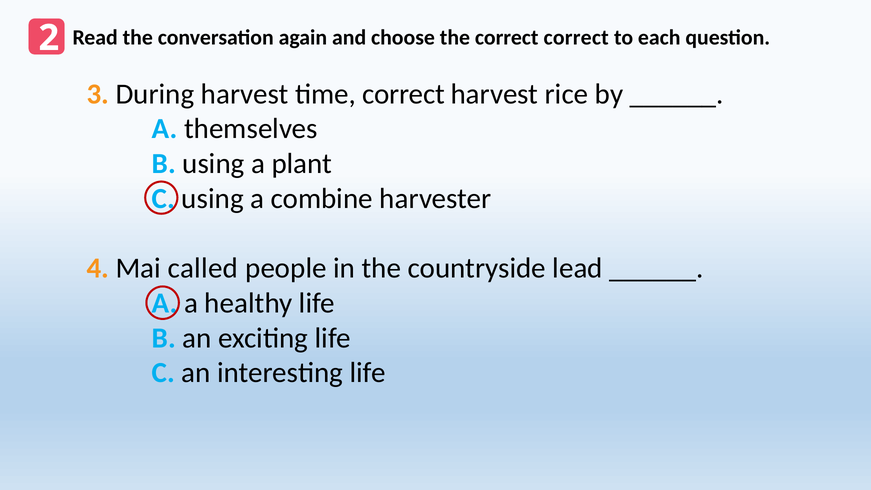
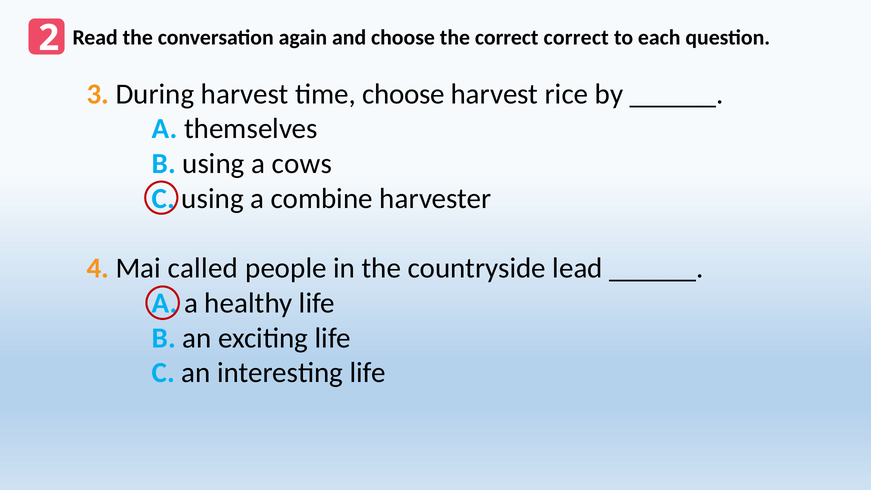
time correct: correct -> choose
plant: plant -> cows
